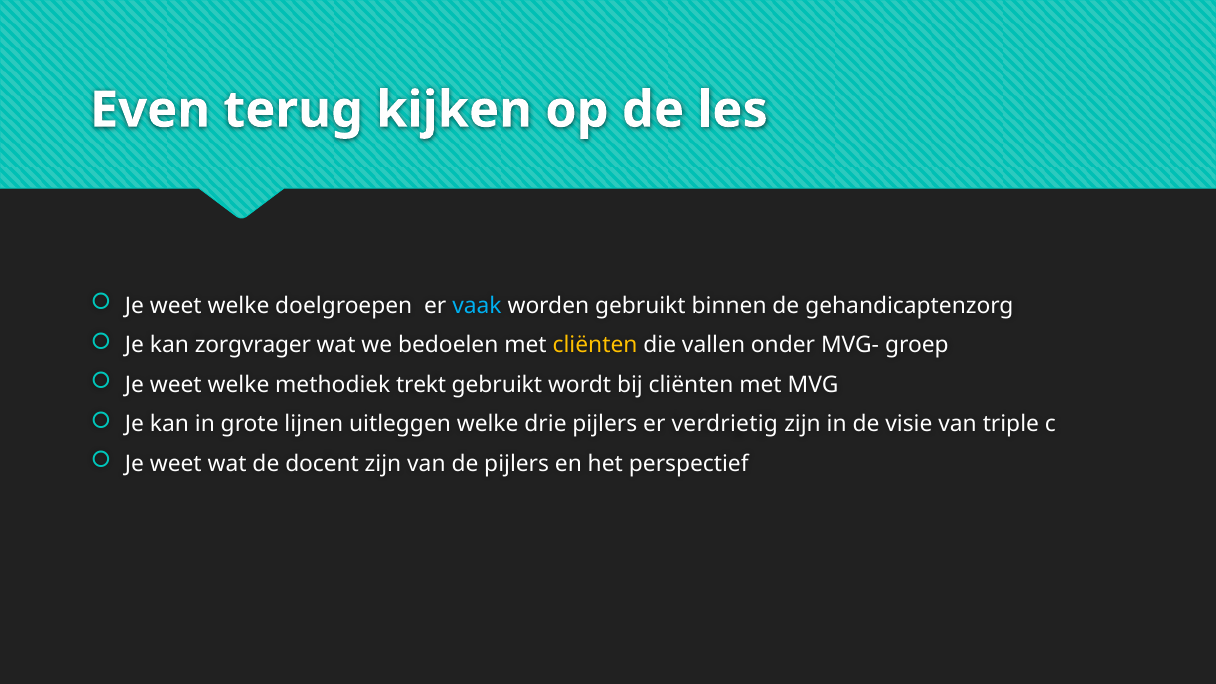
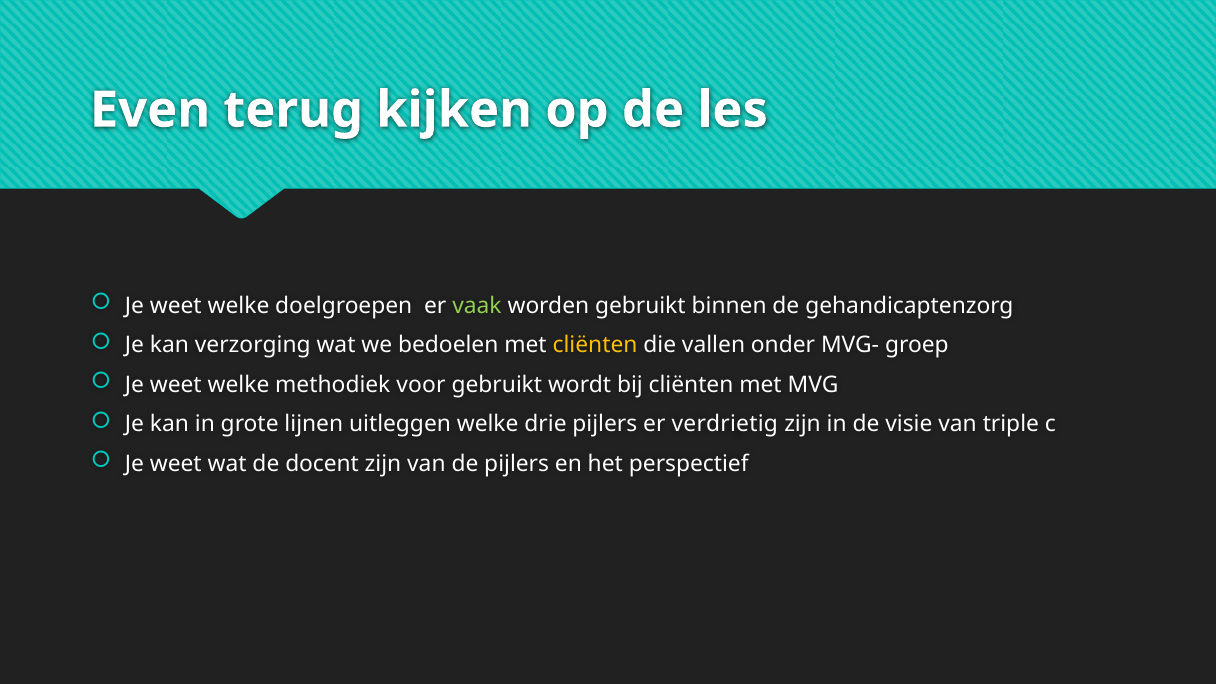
vaak colour: light blue -> light green
zorgvrager: zorgvrager -> verzorging
trekt: trekt -> voor
